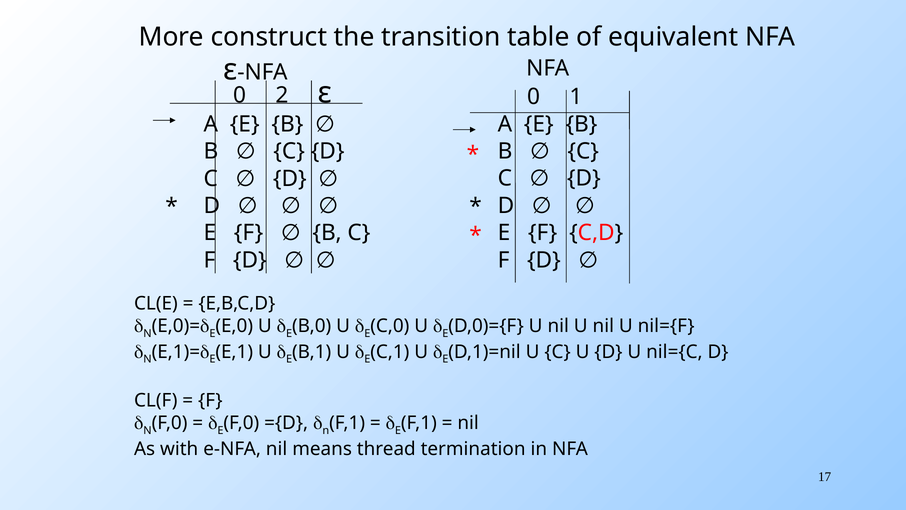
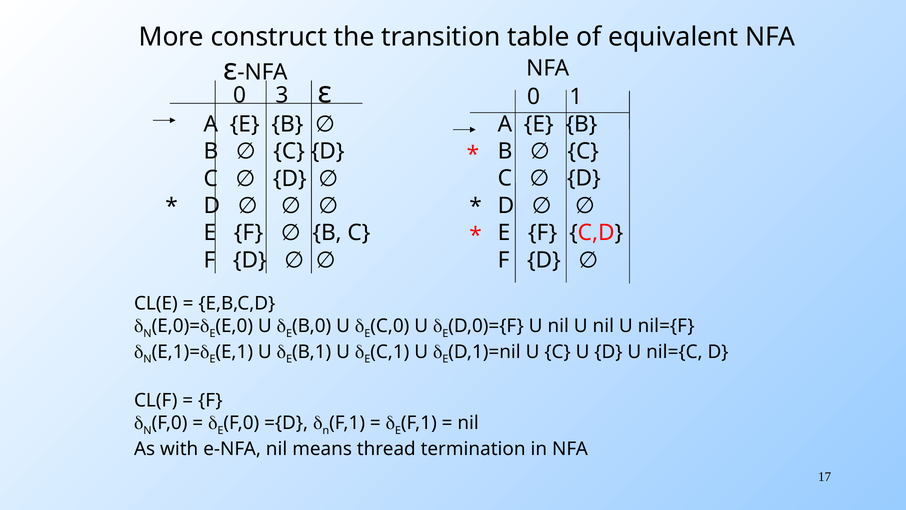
2: 2 -> 3
